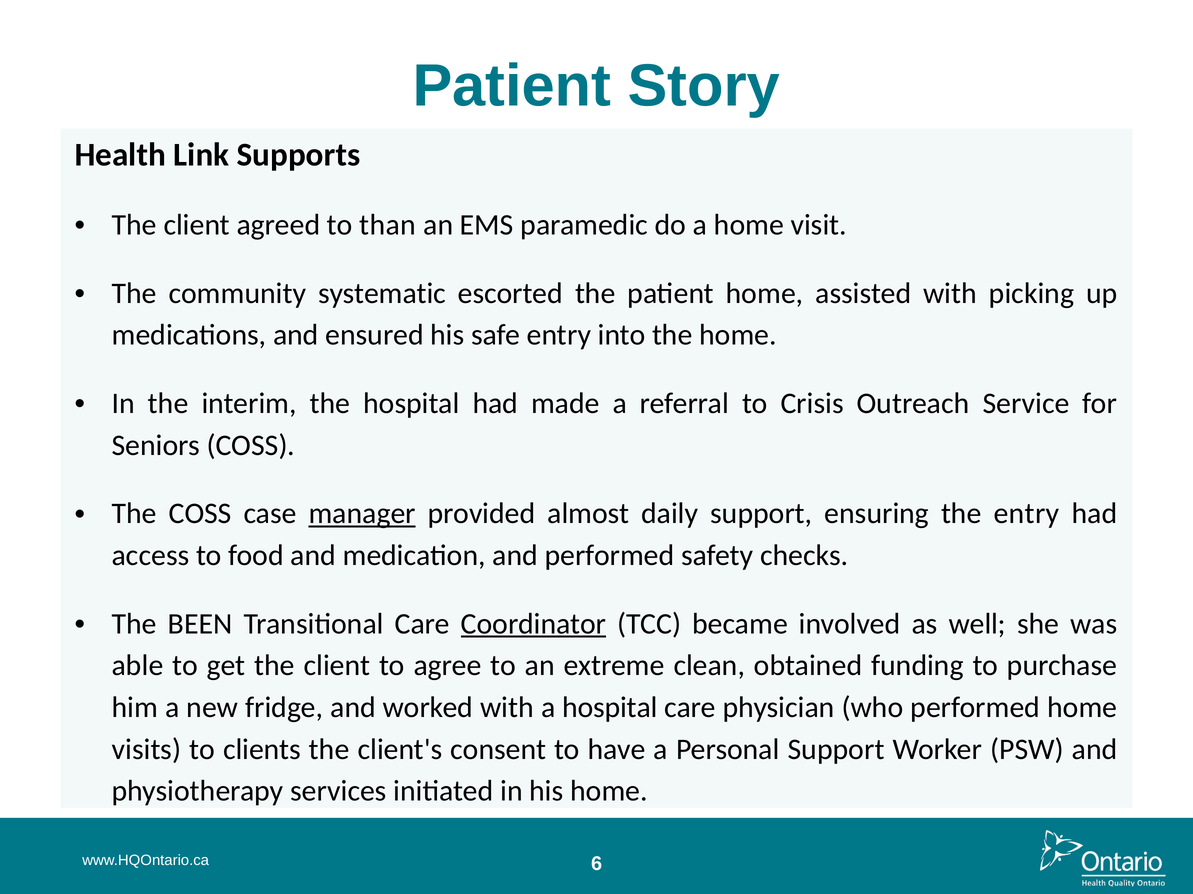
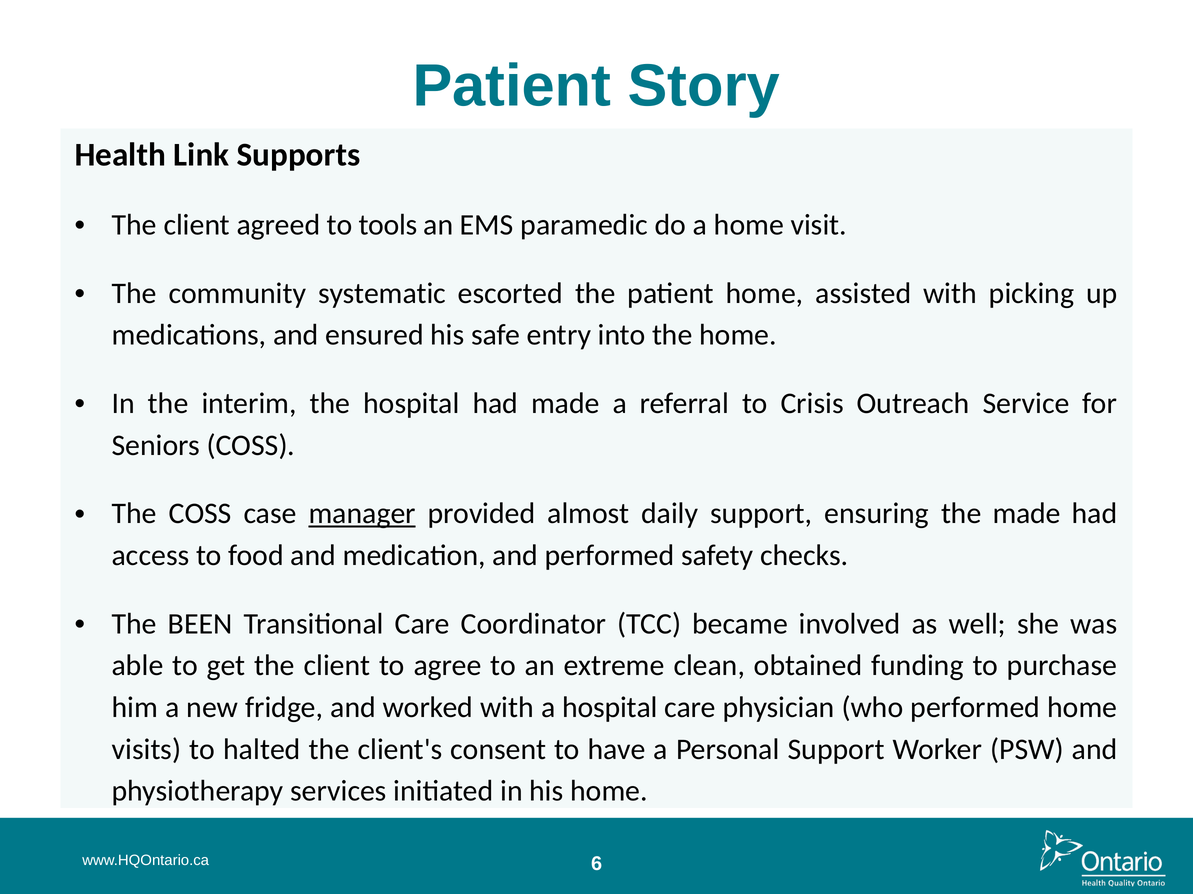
than: than -> tools
the entry: entry -> made
Coordinator underline: present -> none
clients: clients -> halted
